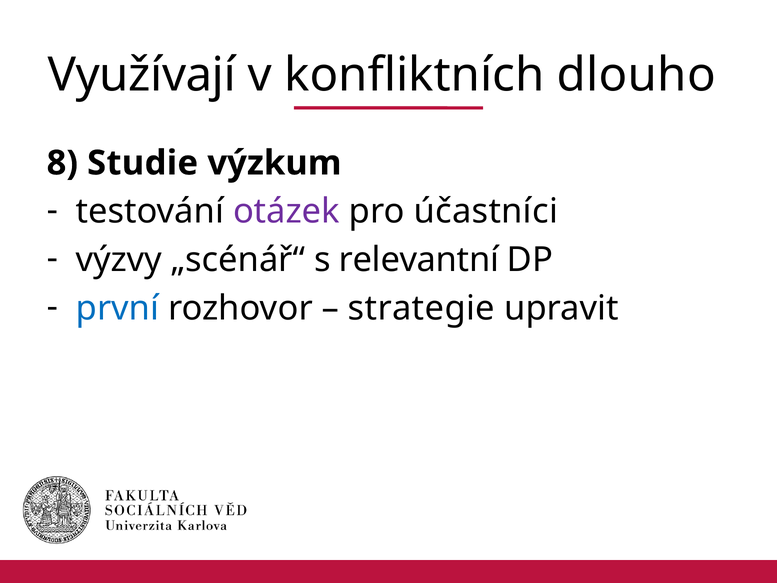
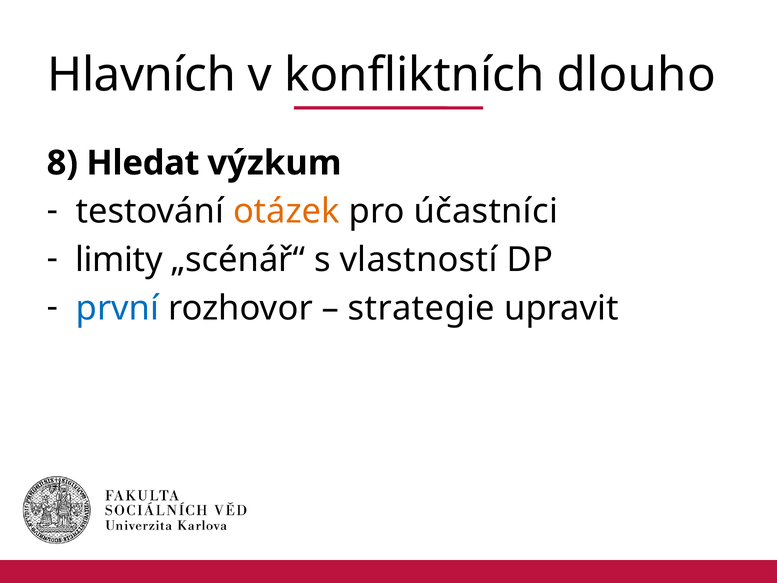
Využívají: Využívají -> Hlavních
Studie: Studie -> Hledat
otázek colour: purple -> orange
výzvy: výzvy -> limity
relevantní: relevantní -> vlastností
